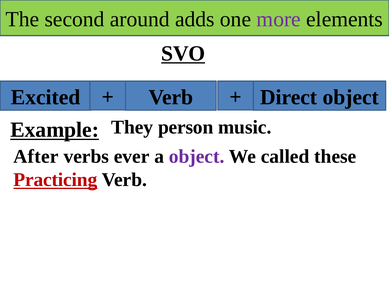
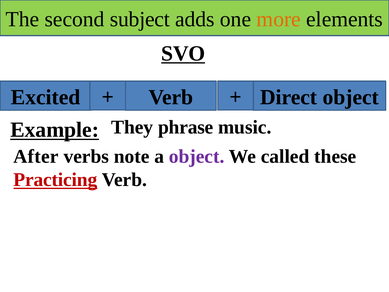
around: around -> subject
more colour: purple -> orange
person: person -> phrase
ever: ever -> note
